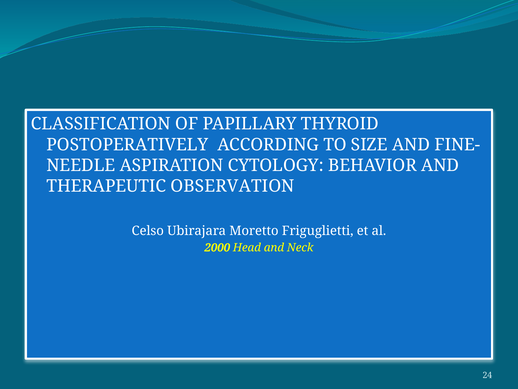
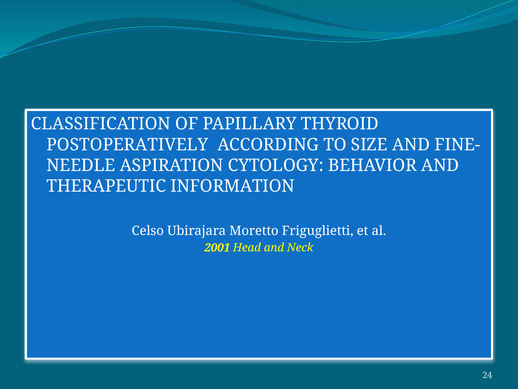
OBSERVATION: OBSERVATION -> INFORMATION
2000: 2000 -> 2001
